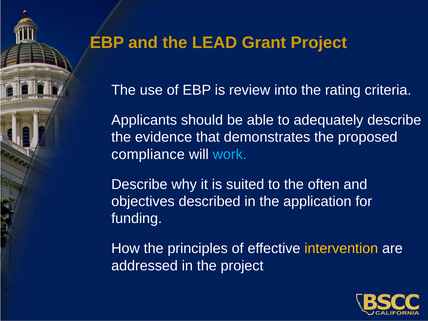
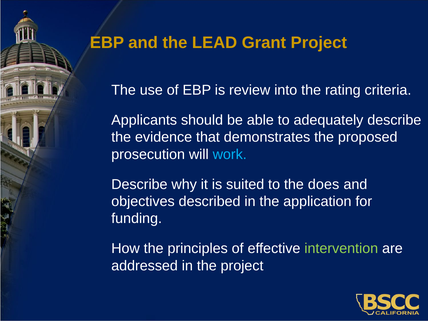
compliance: compliance -> prosecution
often: often -> does
intervention colour: yellow -> light green
